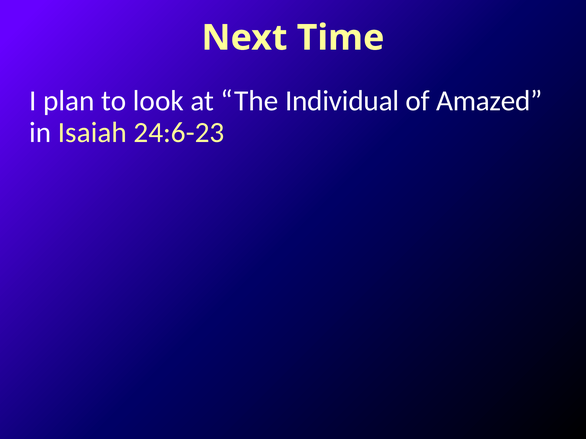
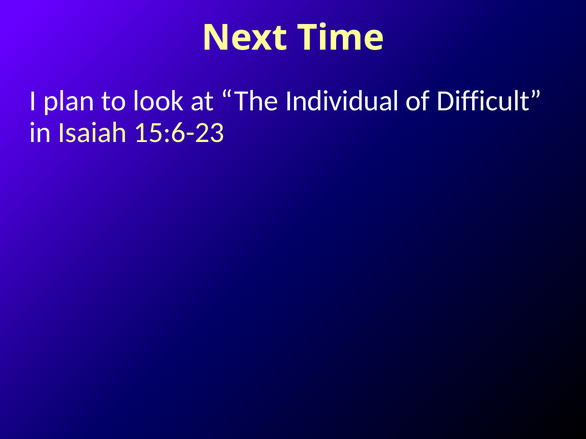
Amazed: Amazed -> Difficult
24:6-23: 24:6-23 -> 15:6-23
